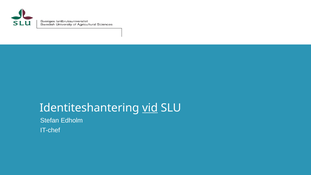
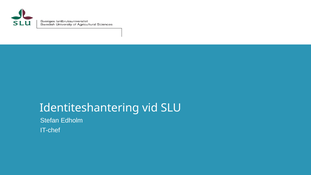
vid underline: present -> none
